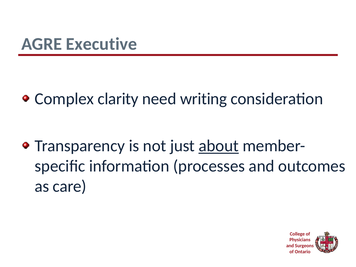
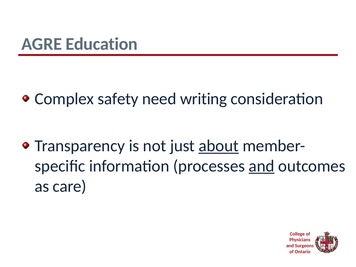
Executive: Executive -> Education
clarity: clarity -> safety
and at (262, 166) underline: none -> present
